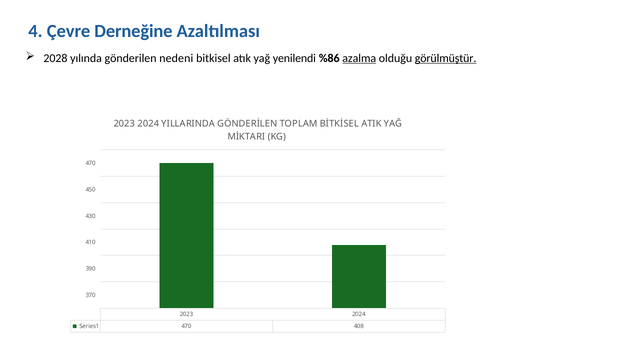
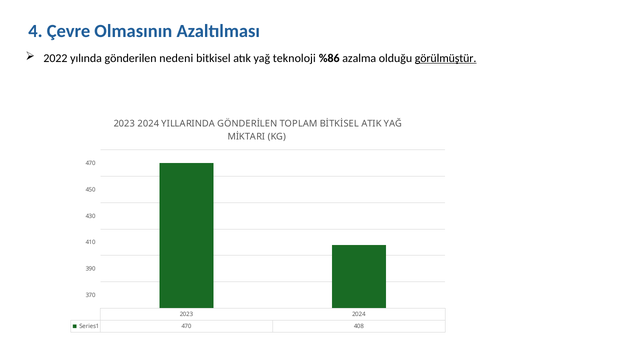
Derneğine: Derneğine -> Olmasının
2028: 2028 -> 2022
yenilendi: yenilendi -> teknoloji
azalma underline: present -> none
